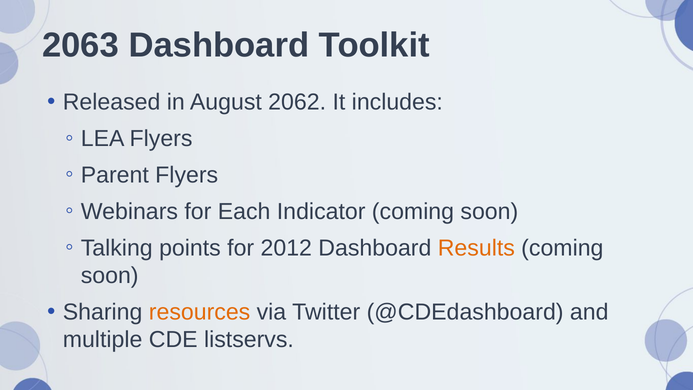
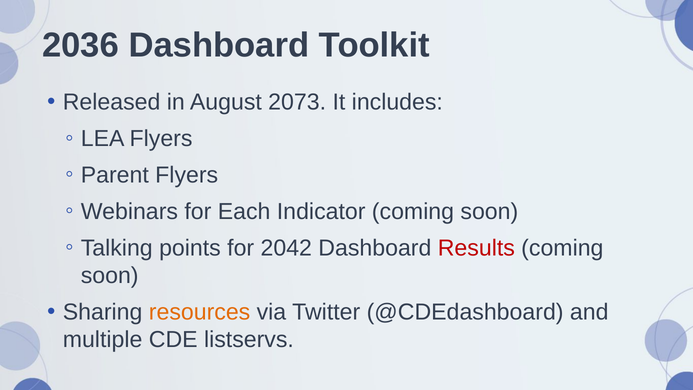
2063: 2063 -> 2036
2062: 2062 -> 2073
2012: 2012 -> 2042
Results colour: orange -> red
